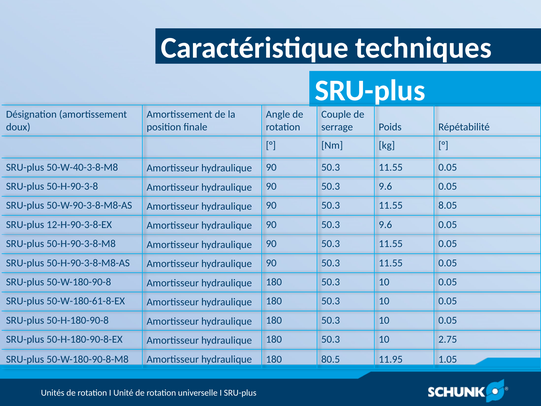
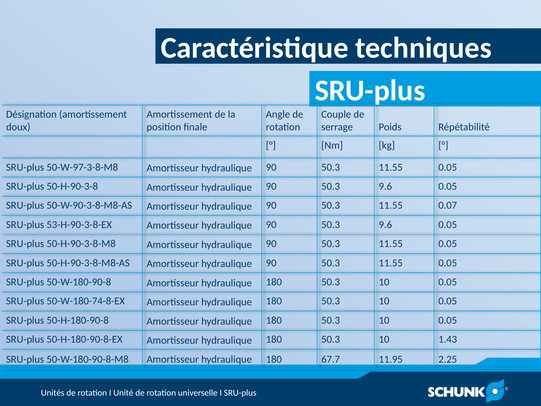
50-W-40-3-8-M8: 50-W-40-3-8-M8 -> 50-W-97-3-8-M8
8.05: 8.05 -> 0.07
12-H-90-3-8-EX: 12-H-90-3-8-EX -> 53-H-90-3-8-EX
50-W-180-61-8-EX: 50-W-180-61-8-EX -> 50-W-180-74-8-EX
2.75: 2.75 -> 1.43
80.5: 80.5 -> 67.7
1.05: 1.05 -> 2.25
